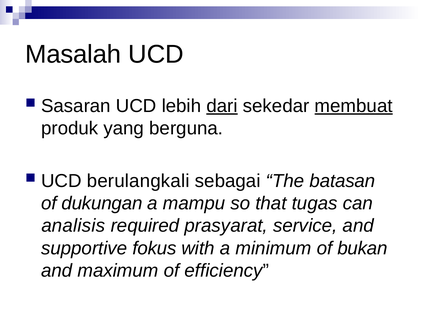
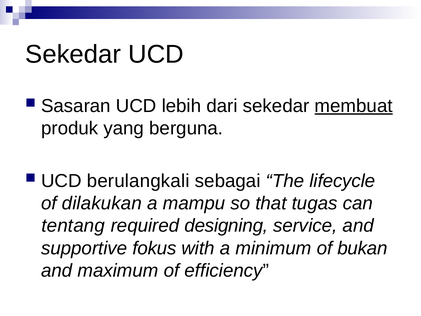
Masalah at (73, 54): Masalah -> Sekedar
dari underline: present -> none
batasan: batasan -> lifecycle
dukungan: dukungan -> dilakukan
analisis: analisis -> tentang
prasyarat: prasyarat -> designing
